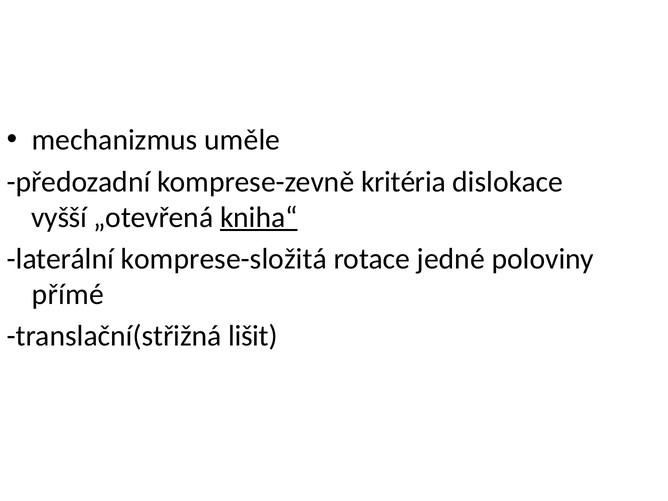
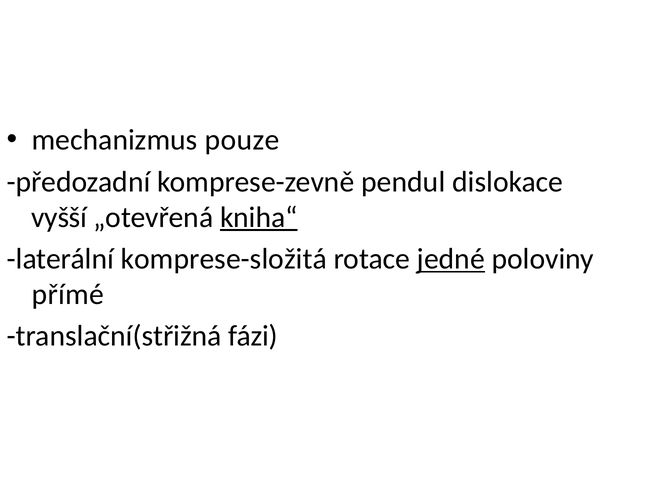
uměle: uměle -> pouze
kritéria: kritéria -> pendul
jedné underline: none -> present
lišit: lišit -> fázi
